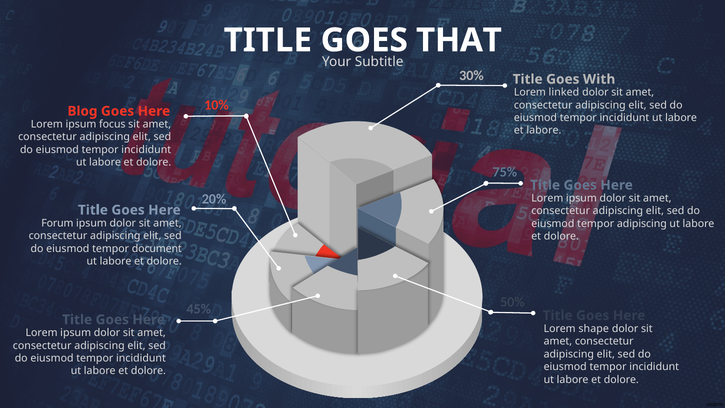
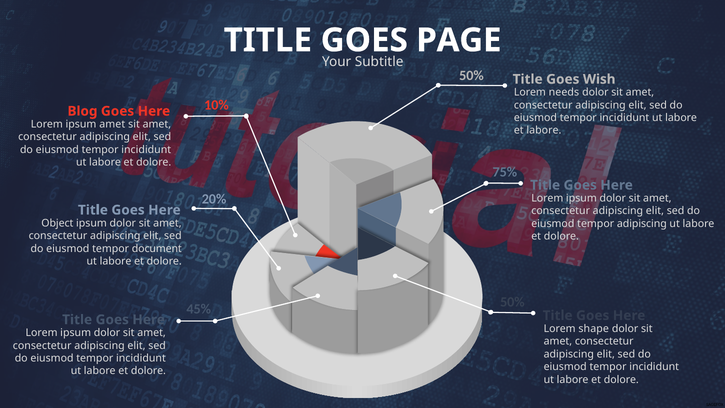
THAT: THAT -> PAGE
30% at (472, 76): 30% -> 50%
With: With -> Wish
linked: linked -> needs
ipsum focus: focus -> amet
Forum: Forum -> Object
